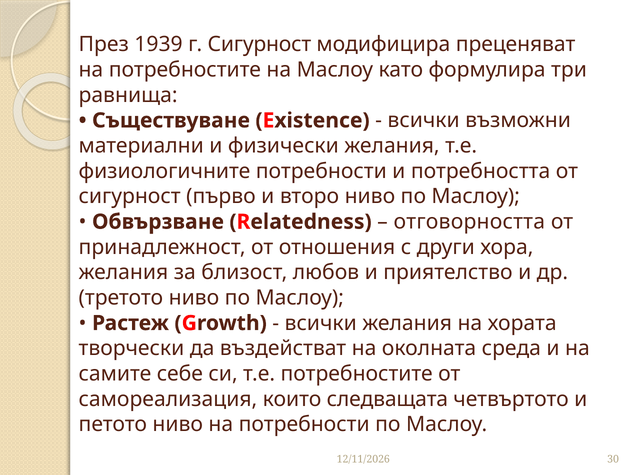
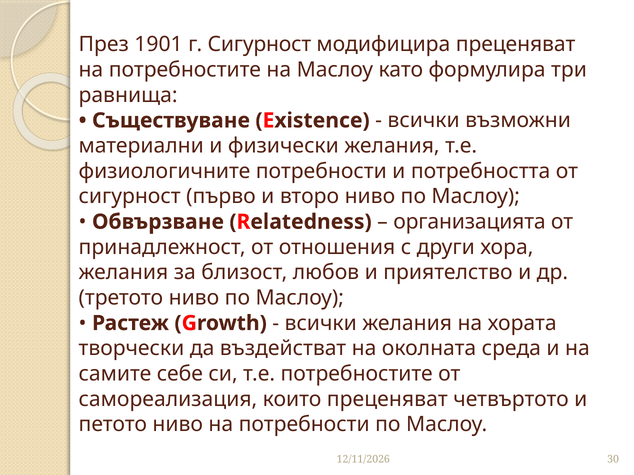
1939: 1939 -> 1901
отговорността: отговорността -> организацията
които следващата: следващата -> преценяват
